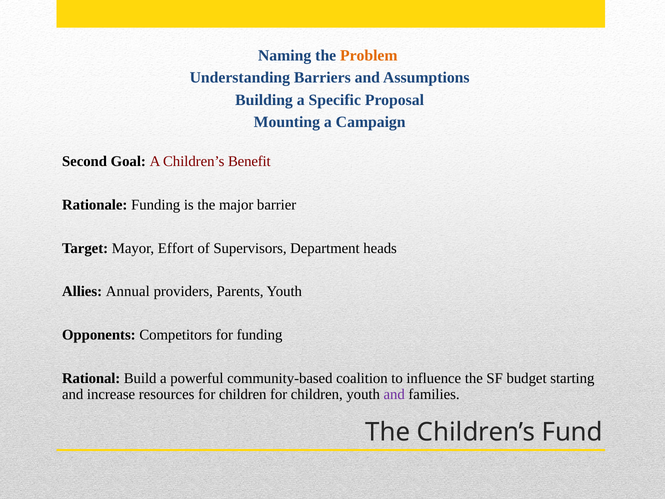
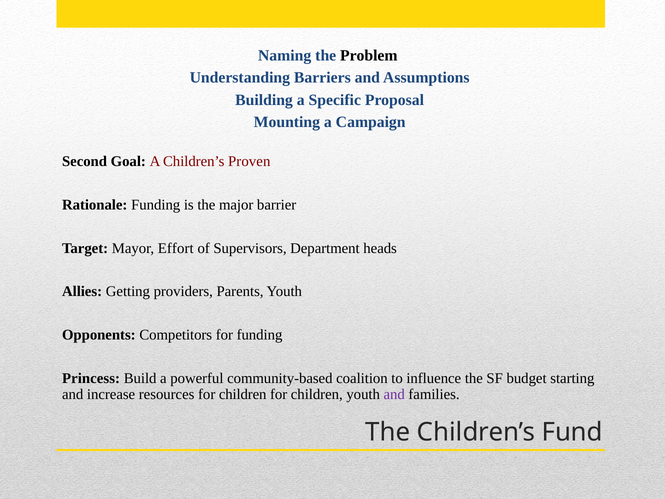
Problem colour: orange -> black
Benefit: Benefit -> Proven
Annual: Annual -> Getting
Rational: Rational -> Princess
